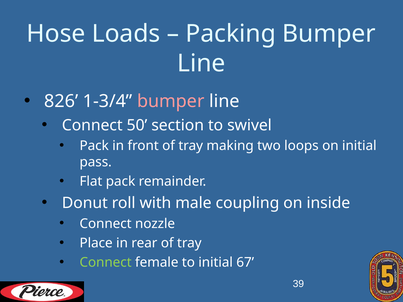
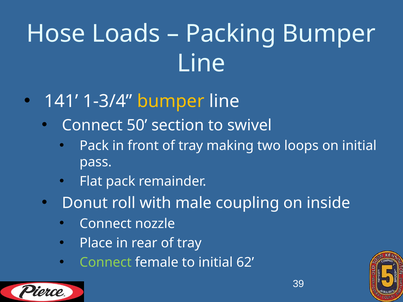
826: 826 -> 141
bumper at (171, 101) colour: pink -> yellow
67: 67 -> 62
